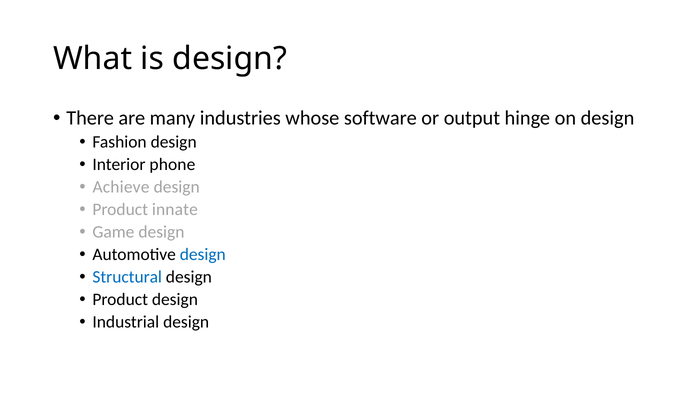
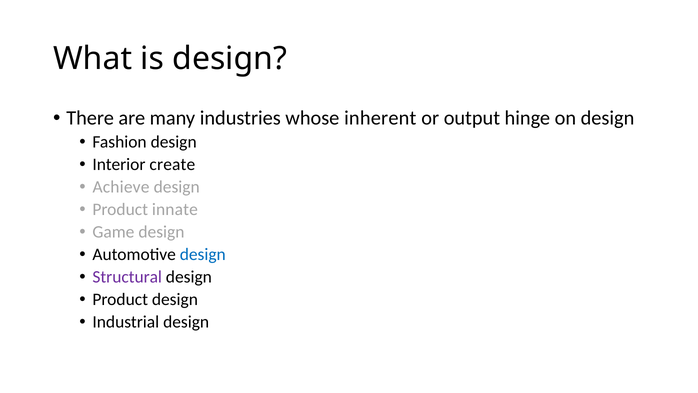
software: software -> inherent
phone: phone -> create
Structural colour: blue -> purple
